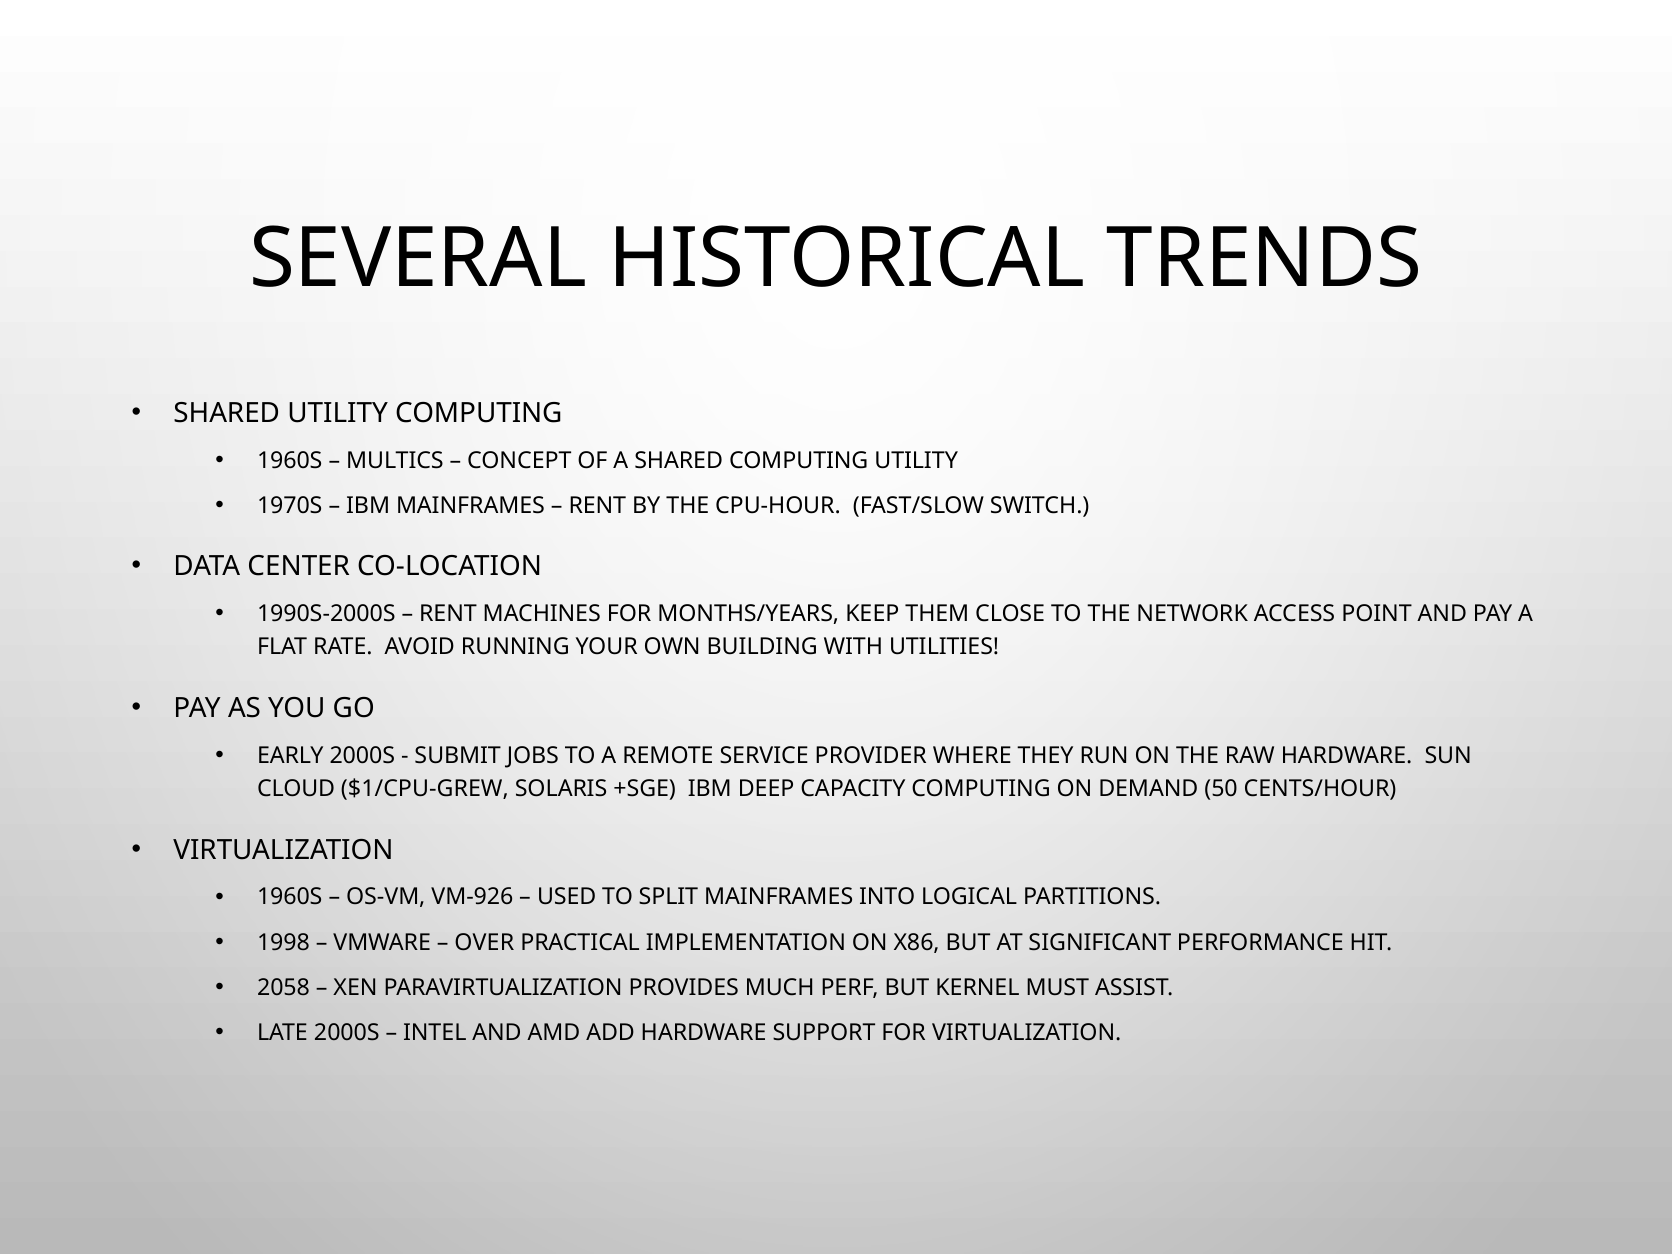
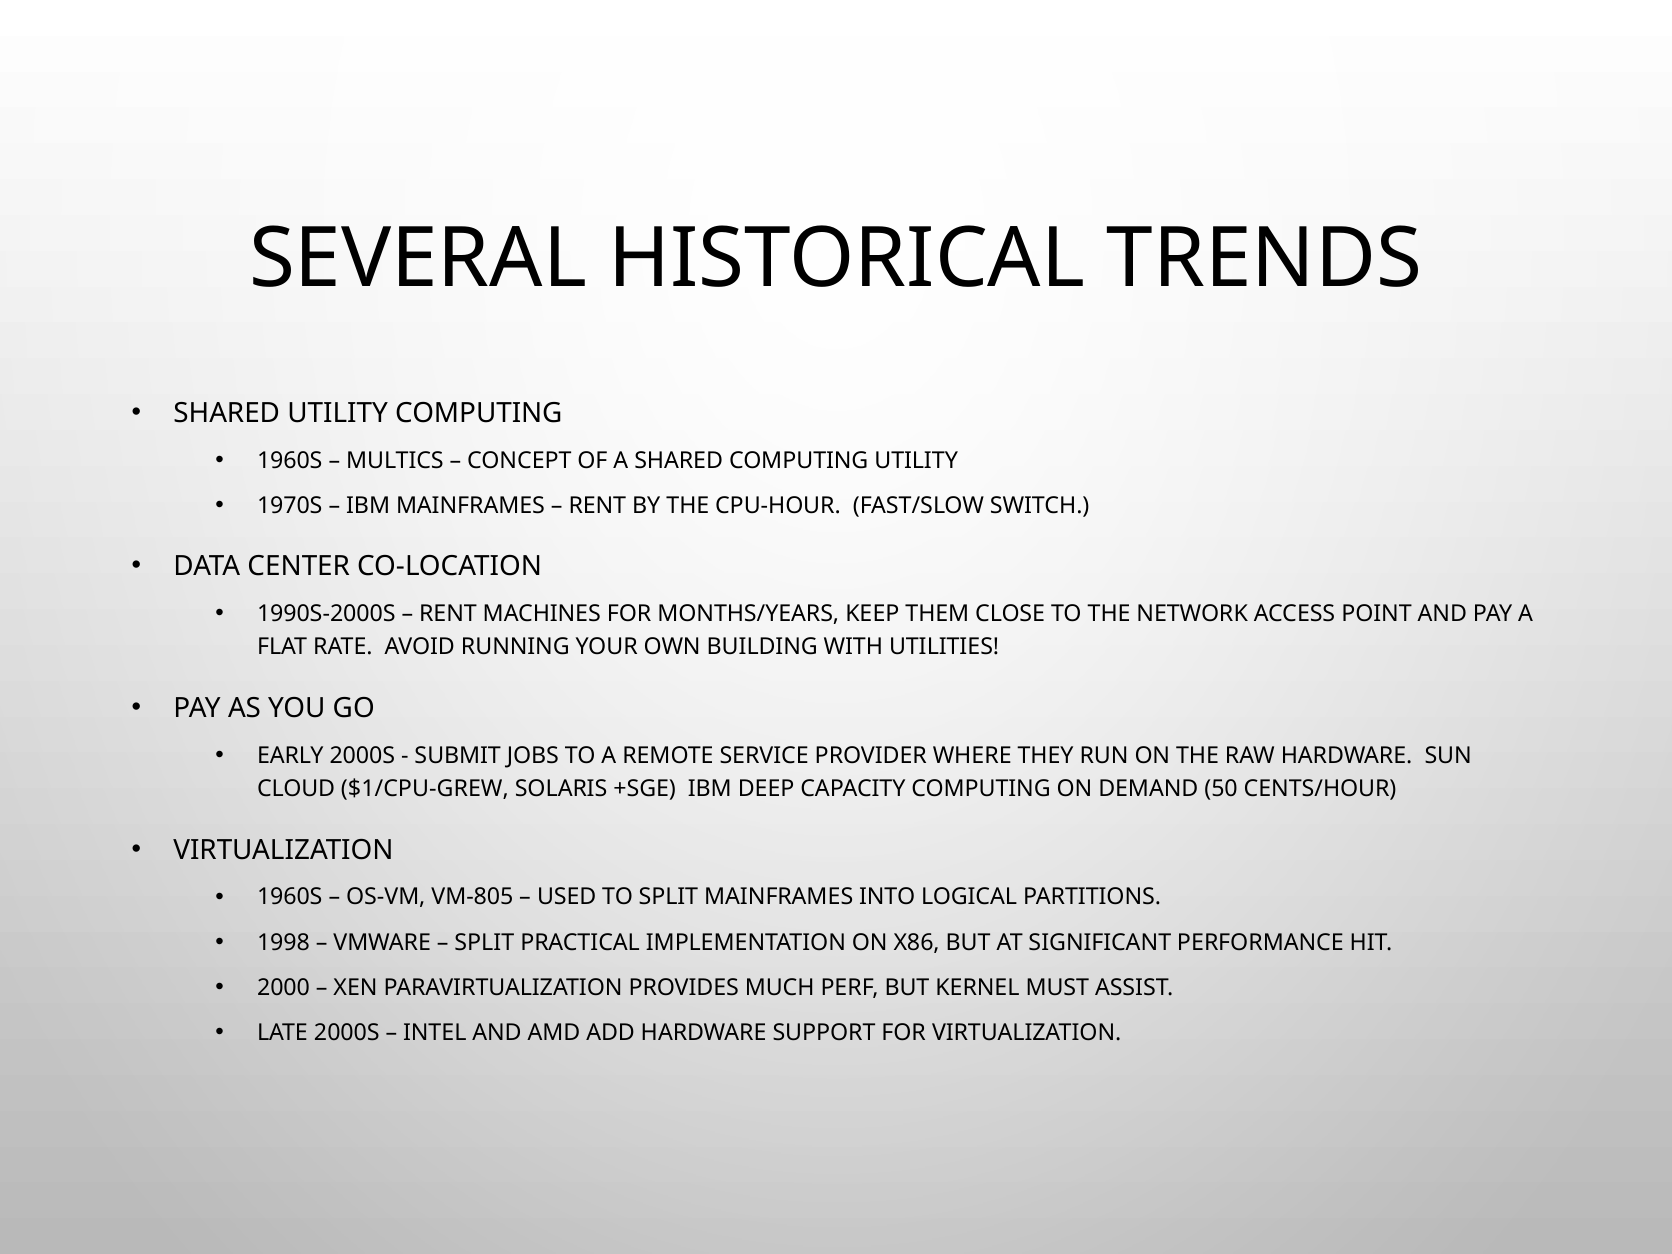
VM-926: VM-926 -> VM-805
OVER at (484, 942): OVER -> SPLIT
2058: 2058 -> 2000
